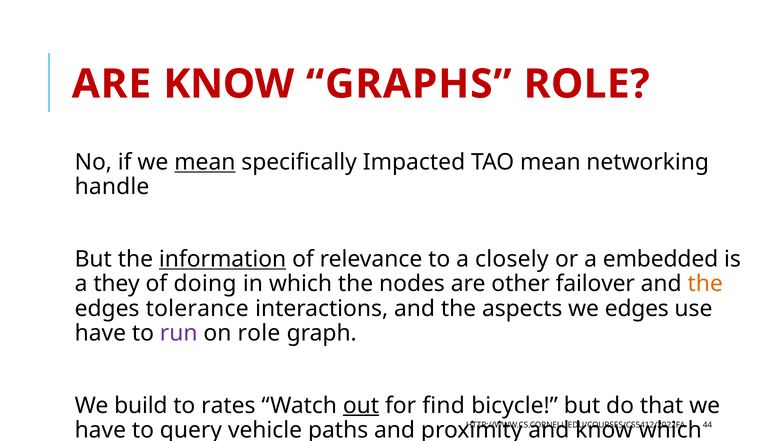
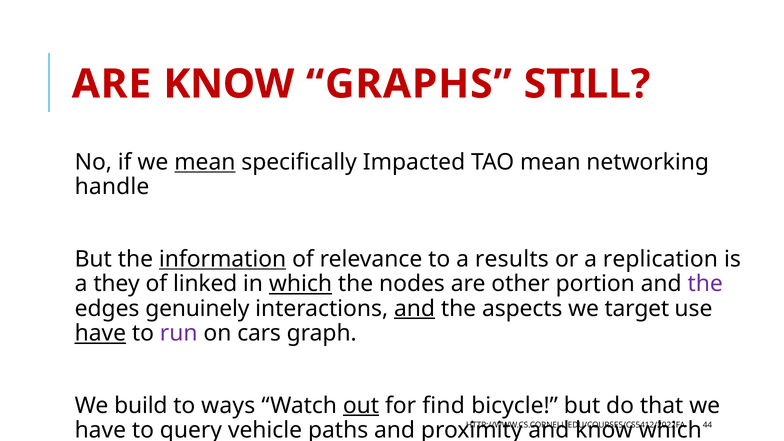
GRAPHS ROLE: ROLE -> STILL
closely: closely -> results
embedded: embedded -> replication
doing: doing -> linked
which at (300, 284) underline: none -> present
failover: failover -> portion
the at (705, 284) colour: orange -> purple
tolerance: tolerance -> genuinely
and at (415, 309) underline: none -> present
we edges: edges -> target
have at (100, 333) underline: none -> present
on role: role -> cars
rates: rates -> ways
